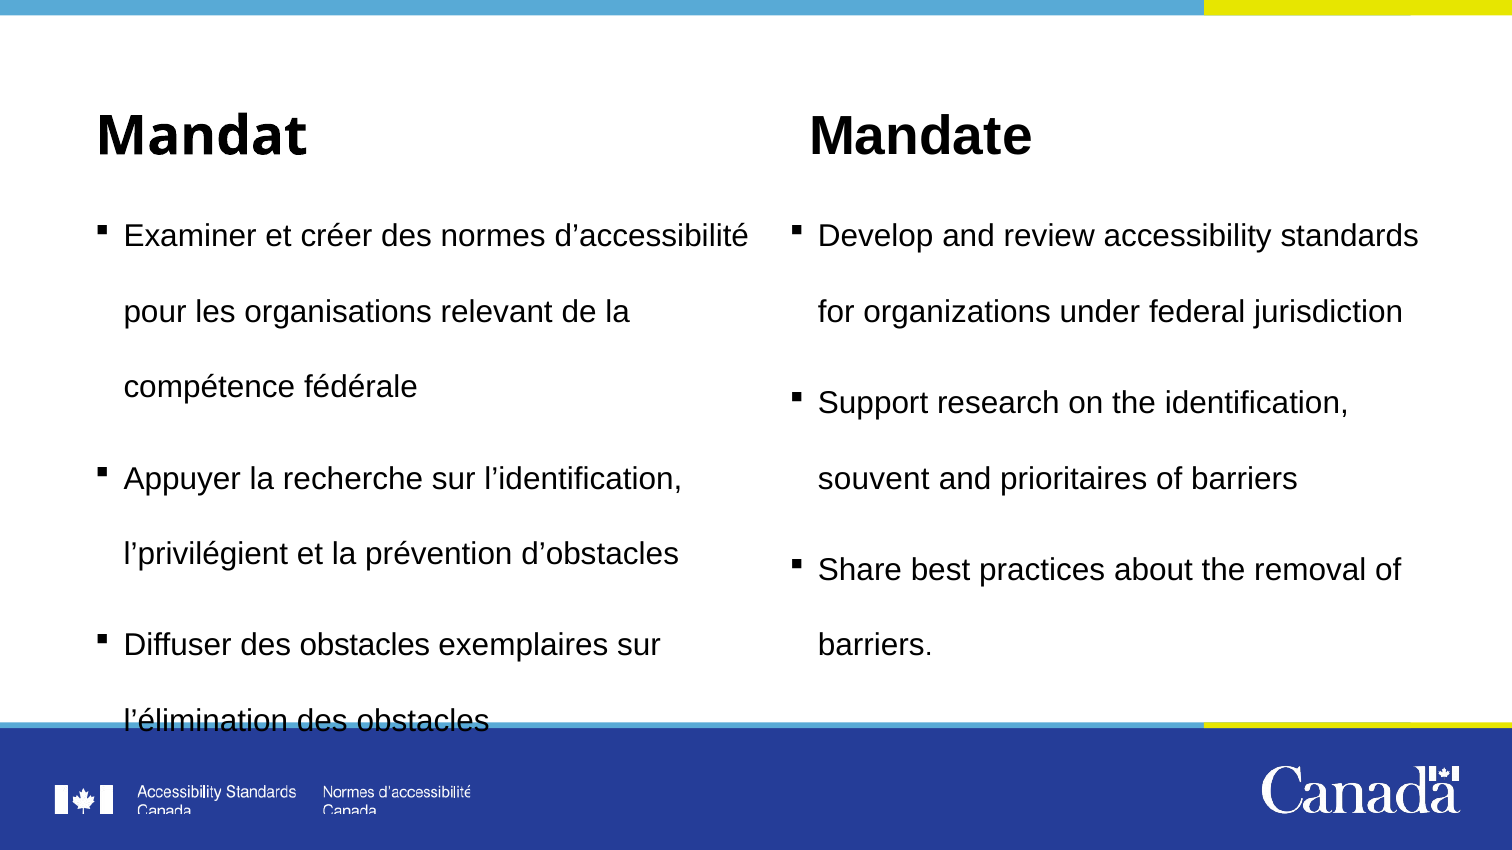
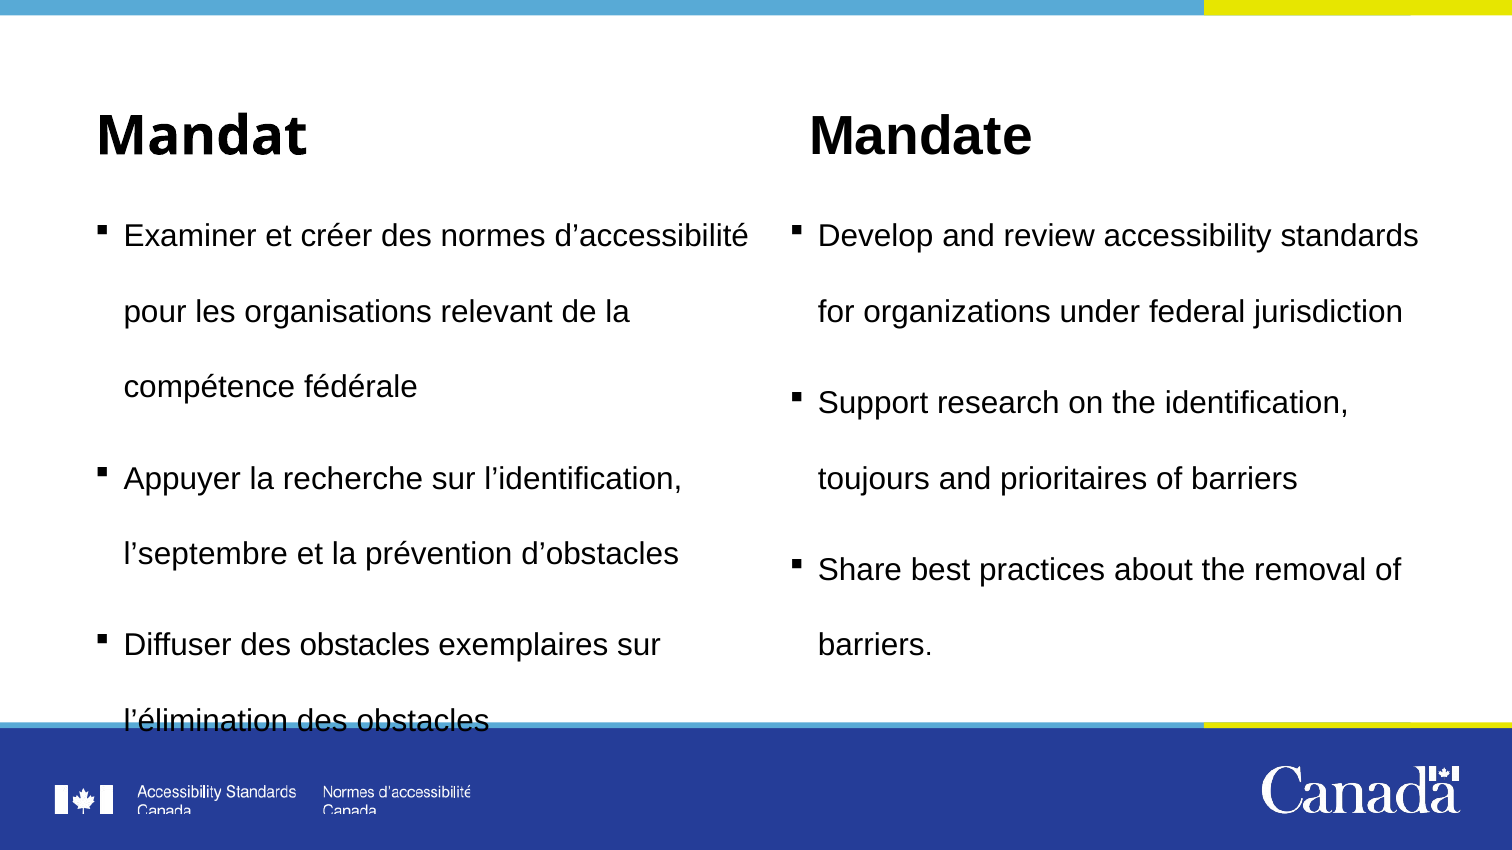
souvent: souvent -> toujours
l’privilégient: l’privilégient -> l’septembre
